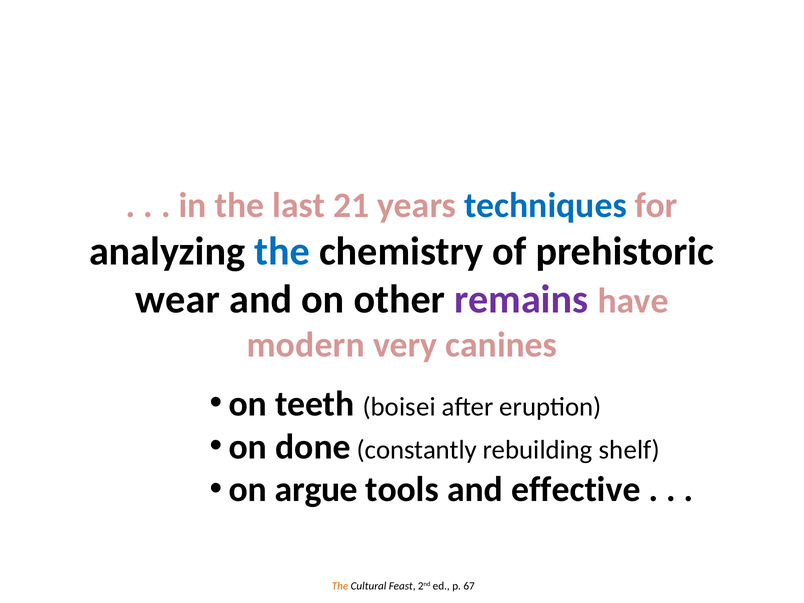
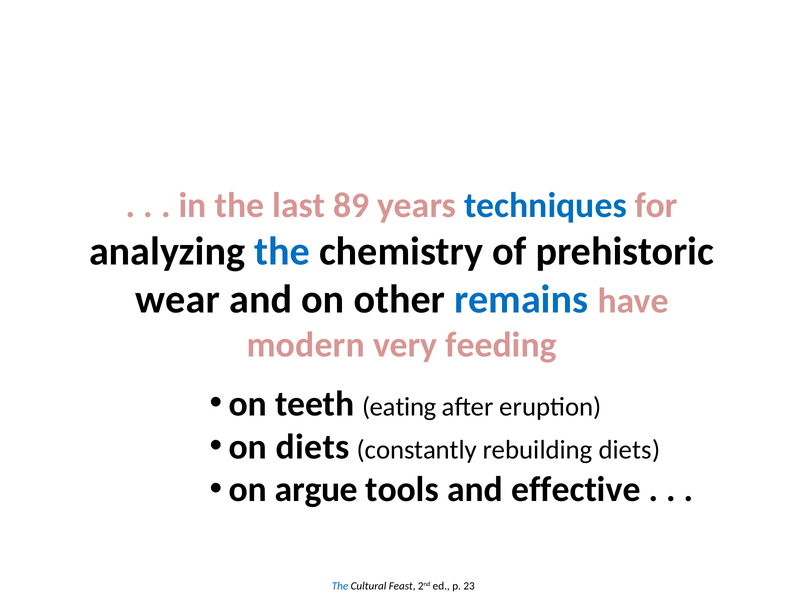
21: 21 -> 89
remains colour: purple -> blue
canines: canines -> feeding
boisei: boisei -> eating
on done: done -> diets
rebuilding shelf: shelf -> diets
The at (340, 586) colour: orange -> blue
67: 67 -> 23
